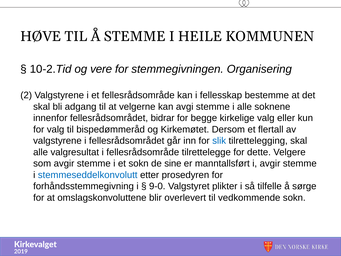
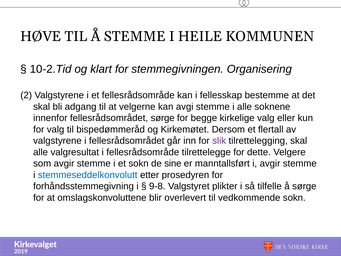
vere: vere -> klart
fellesrådsområdet bidrar: bidrar -> sørge
slik colour: blue -> purple
9-0: 9-0 -> 9-8
